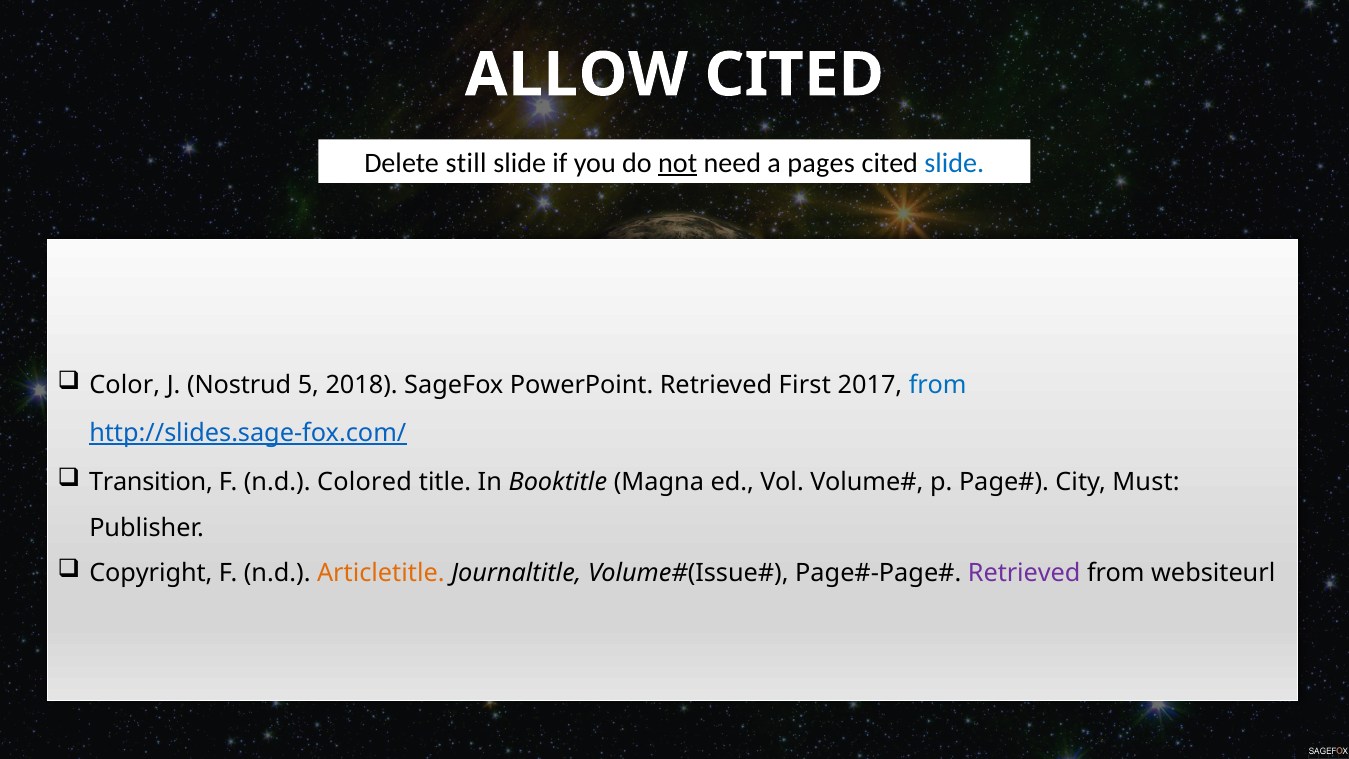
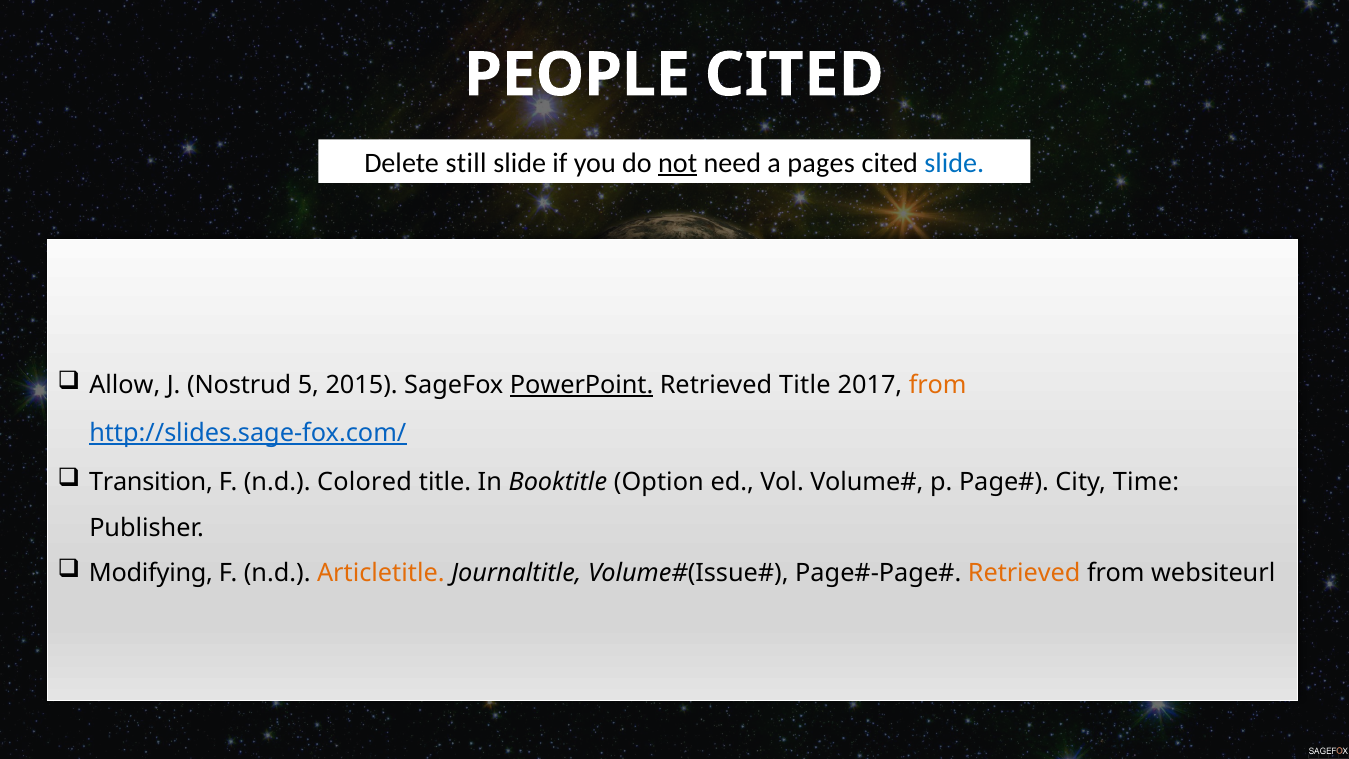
ALLOW: ALLOW -> PEOPLE
Color: Color -> Allow
2018: 2018 -> 2015
PowerPoint underline: none -> present
Retrieved First: First -> Title
from at (938, 385) colour: blue -> orange
Magna: Magna -> Option
Must: Must -> Time
Copyright: Copyright -> Modifying
Retrieved at (1024, 573) colour: purple -> orange
